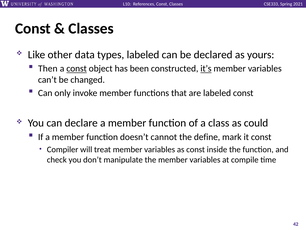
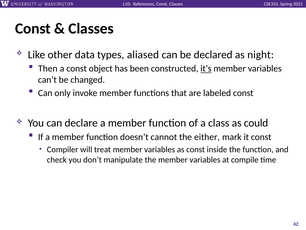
types labeled: labeled -> aliased
yours: yours -> night
const at (77, 68) underline: present -> none
define: define -> either
